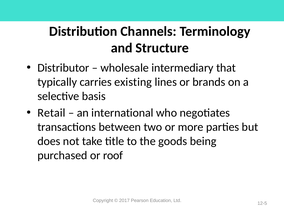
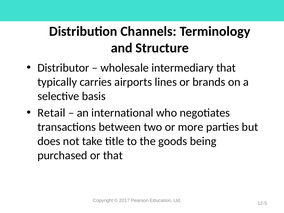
existing: existing -> airports
or roof: roof -> that
